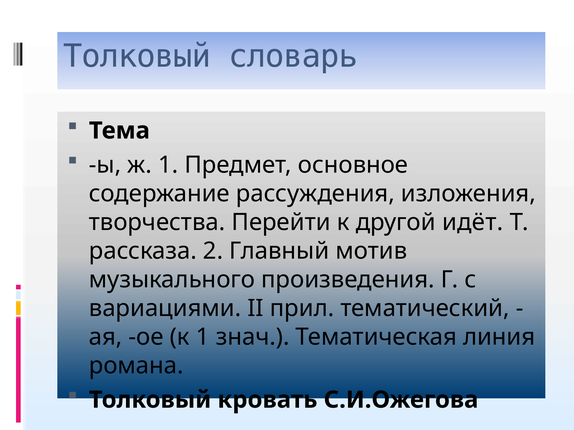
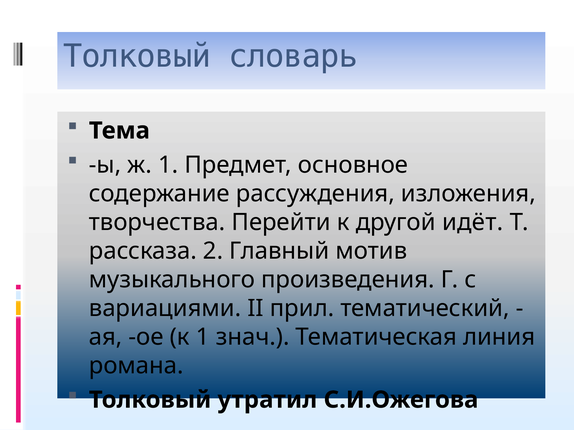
кровать: кровать -> утратил
